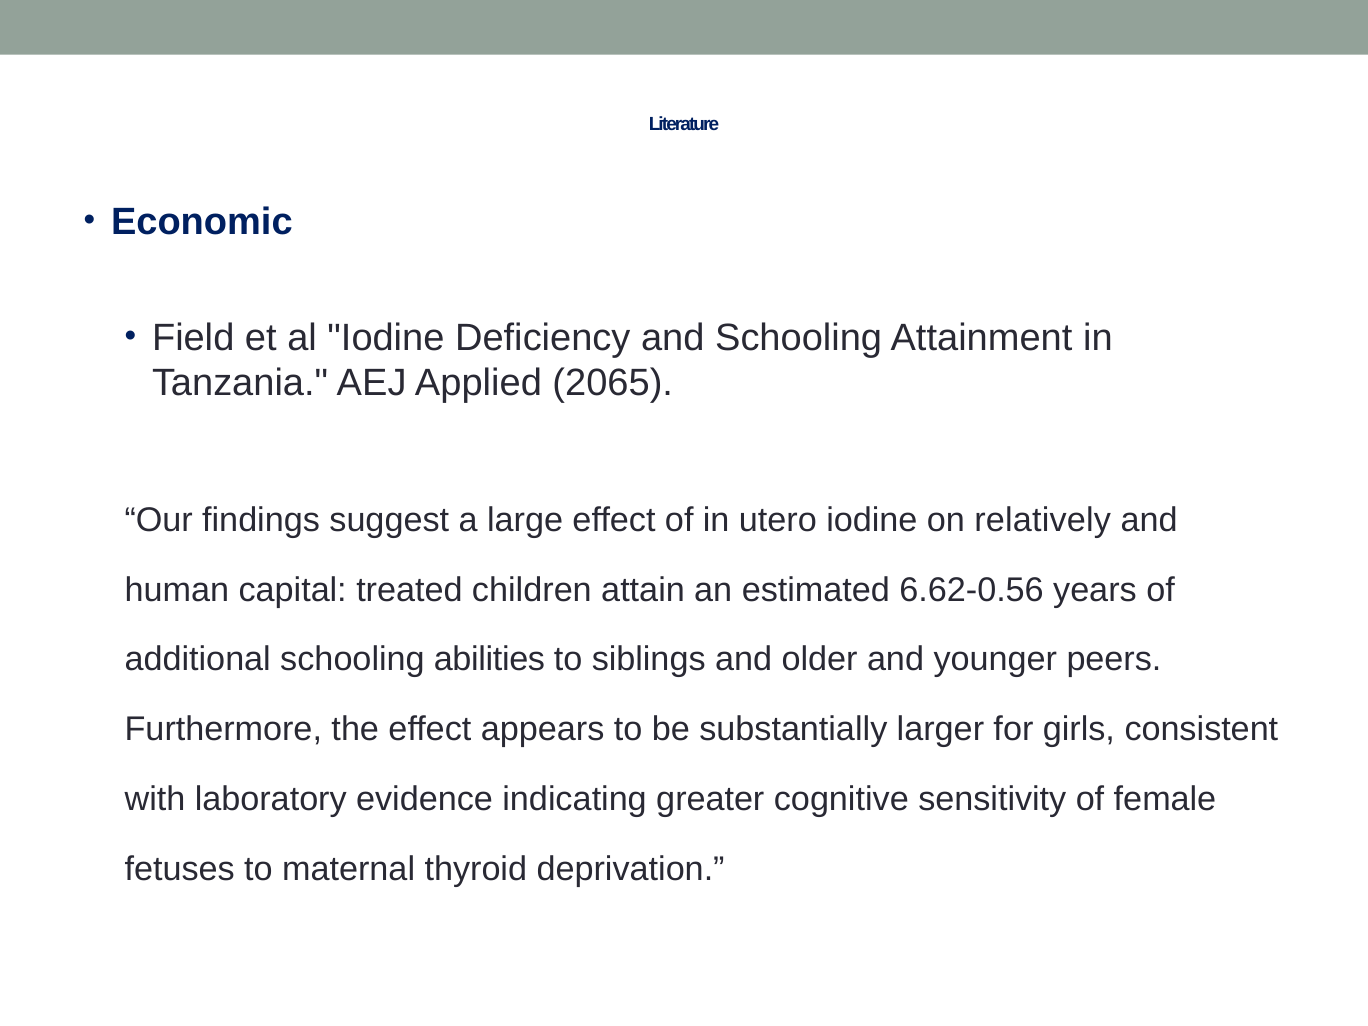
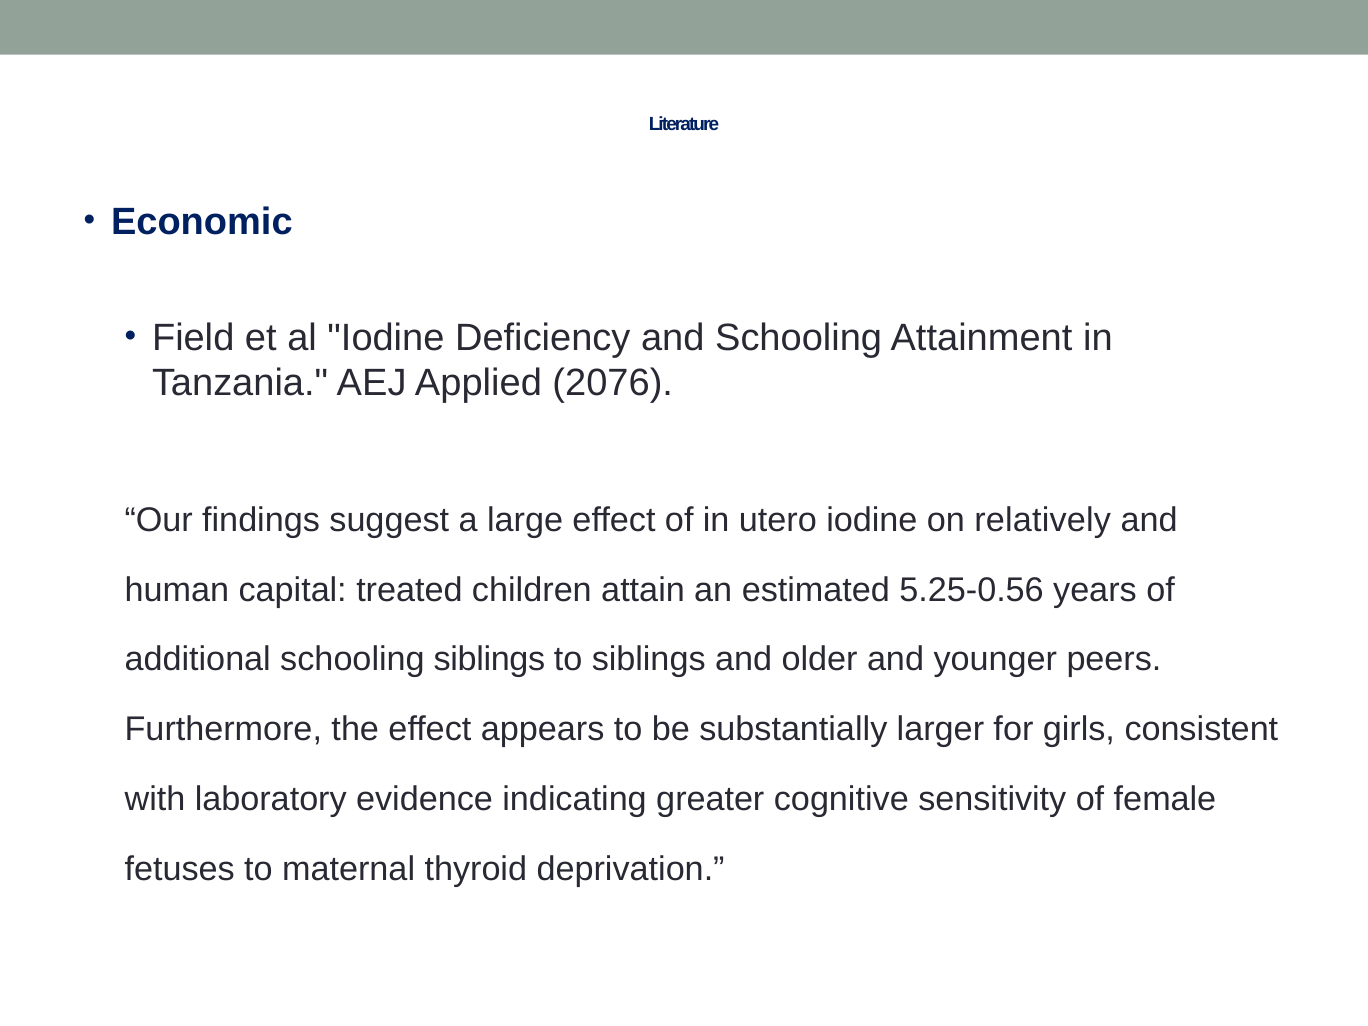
2065: 2065 -> 2076
6.62-0.56: 6.62-0.56 -> 5.25-0.56
schooling abilities: abilities -> siblings
